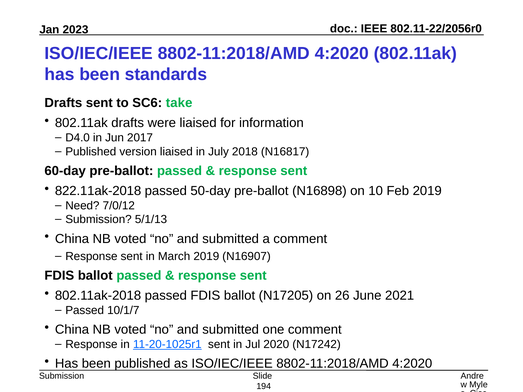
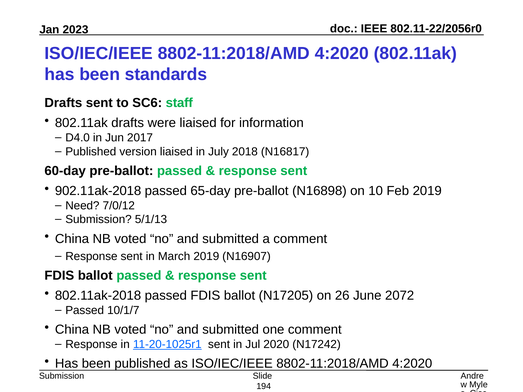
take: take -> staff
822.11ak-2018: 822.11ak-2018 -> 902.11ak-2018
50-day: 50-day -> 65-day
2021: 2021 -> 2072
